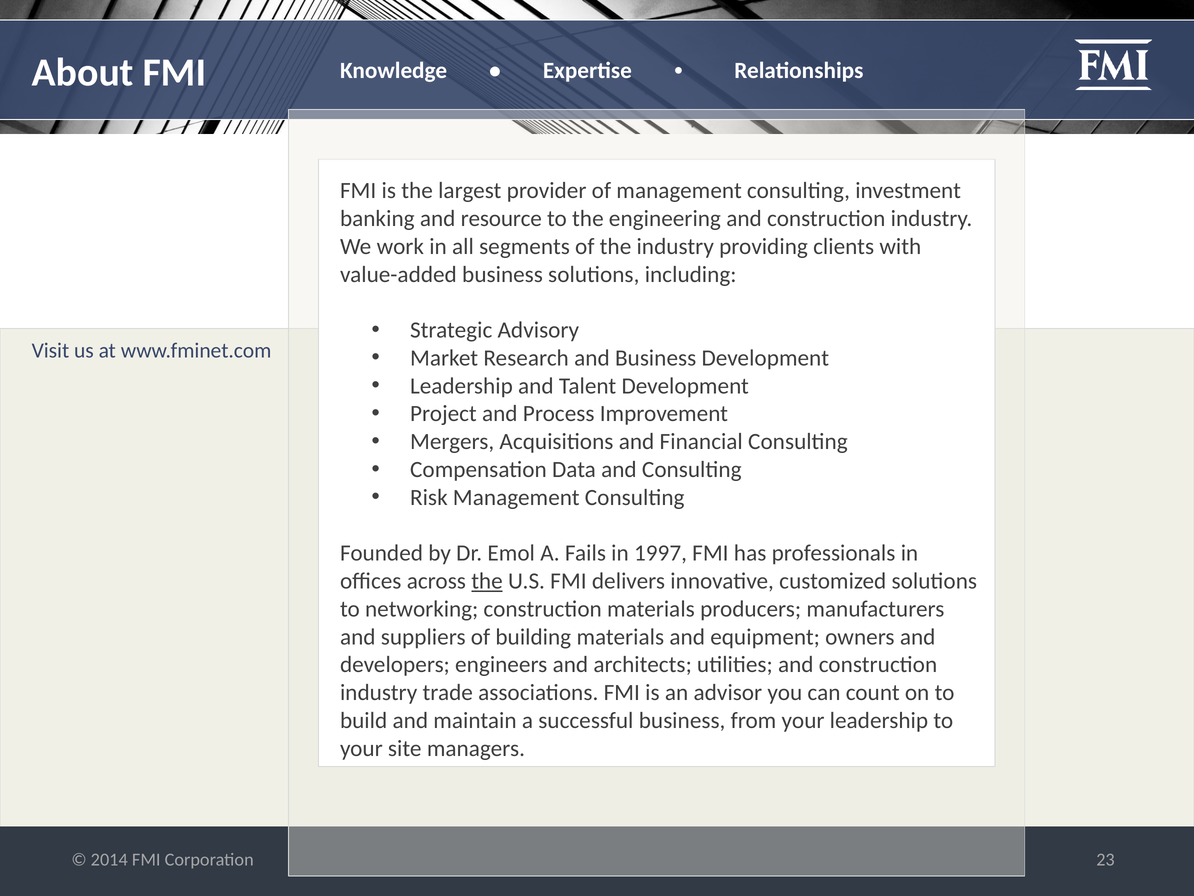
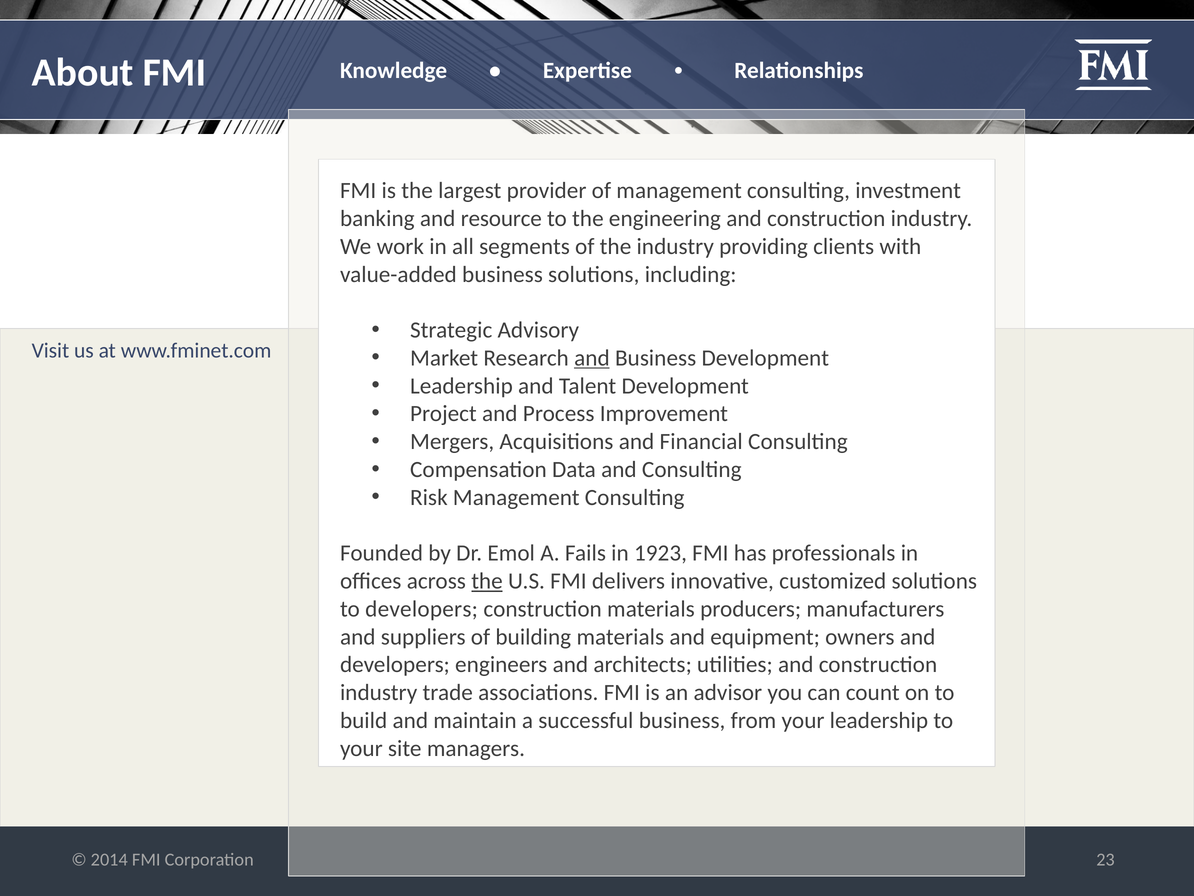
and at (592, 358) underline: none -> present
1997: 1997 -> 1923
to networking: networking -> developers
